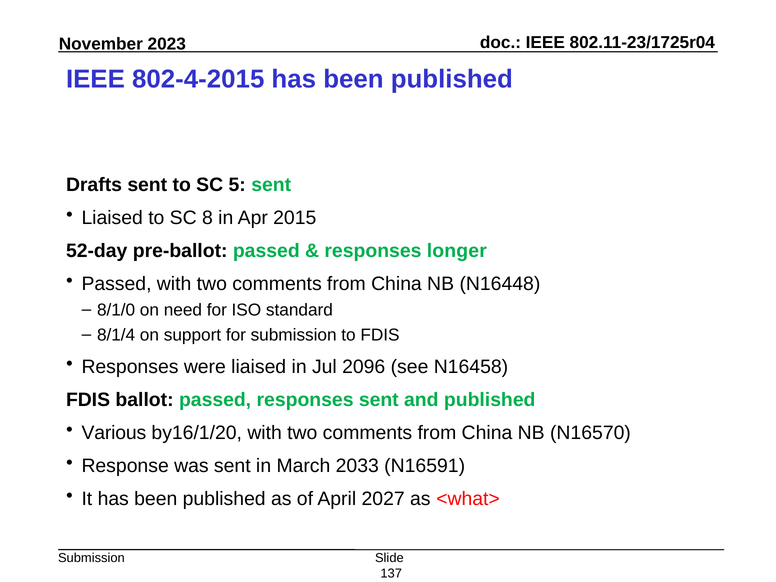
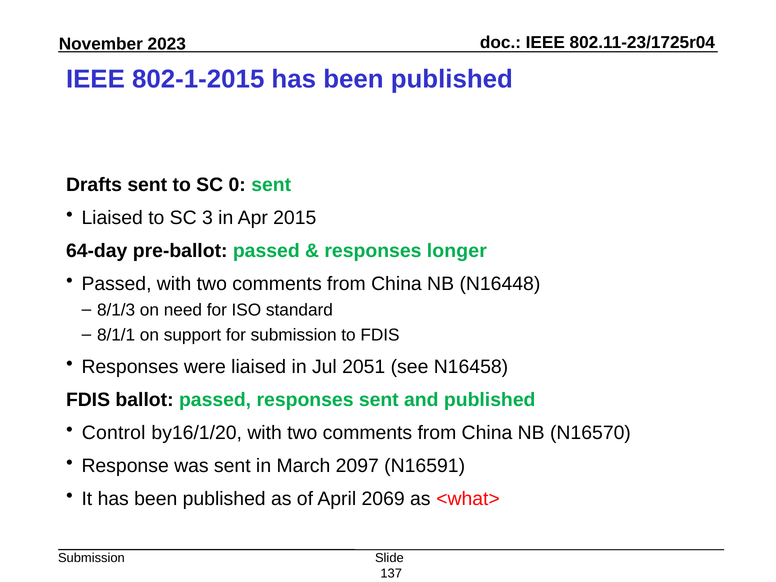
802-4-2015: 802-4-2015 -> 802-1-2015
5: 5 -> 0
8: 8 -> 3
52-day: 52-day -> 64-day
8/1/0: 8/1/0 -> 8/1/3
8/1/4: 8/1/4 -> 8/1/1
2096: 2096 -> 2051
Various: Various -> Control
2033: 2033 -> 2097
2027: 2027 -> 2069
